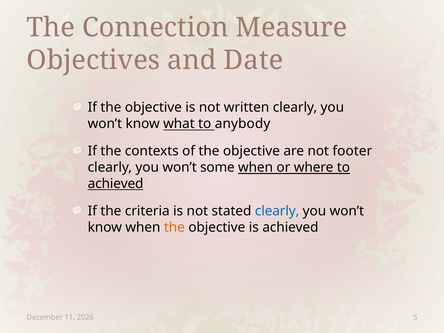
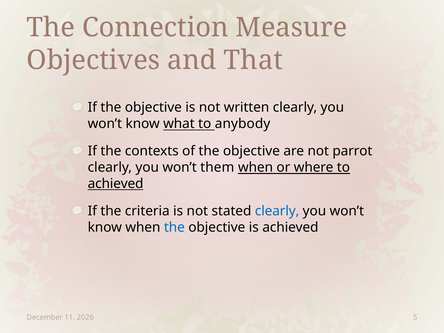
Date: Date -> That
footer: footer -> parrot
some: some -> them
the at (174, 227) colour: orange -> blue
